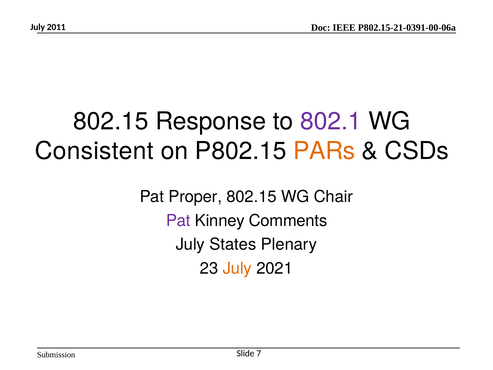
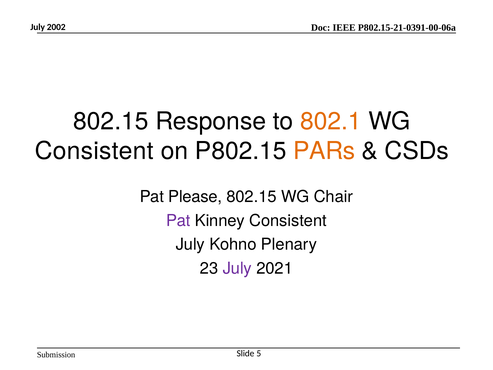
2011: 2011 -> 2002
802.1 colour: purple -> orange
Proper: Proper -> Please
Kinney Comments: Comments -> Consistent
States: States -> Kohno
July at (237, 268) colour: orange -> purple
7: 7 -> 5
